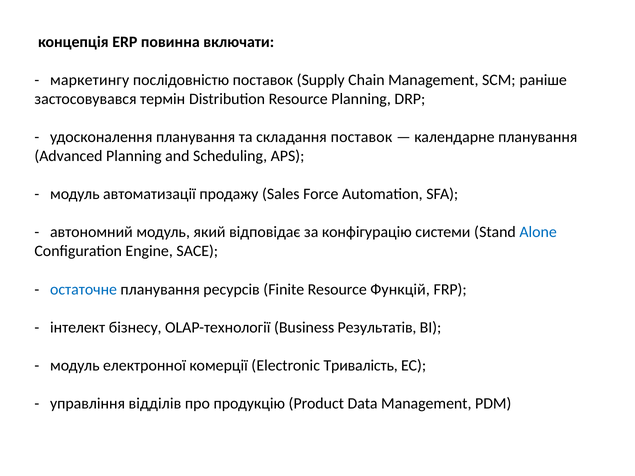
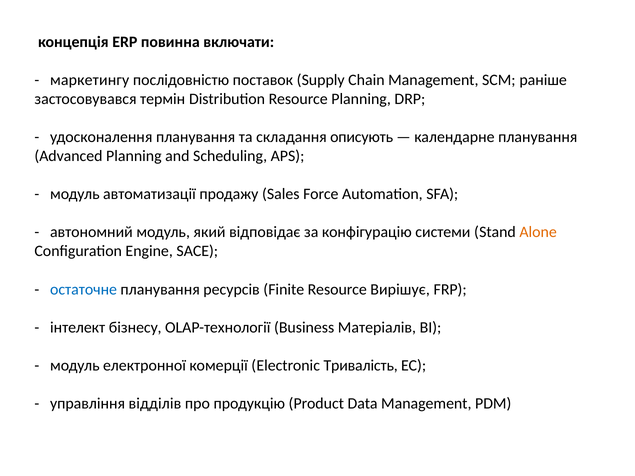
складання поставок: поставок -> описують
Alone colour: blue -> orange
Функцій: Функцій -> Вирішує
Результатів: Результатів -> Матеріалів
